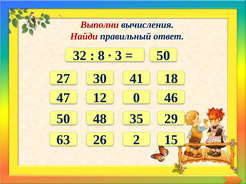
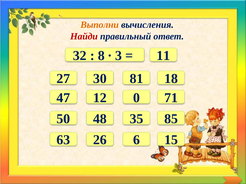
Выполни colour: red -> orange
50 at (163, 56): 50 -> 11
41: 41 -> 81
46: 46 -> 71
29: 29 -> 85
2: 2 -> 6
